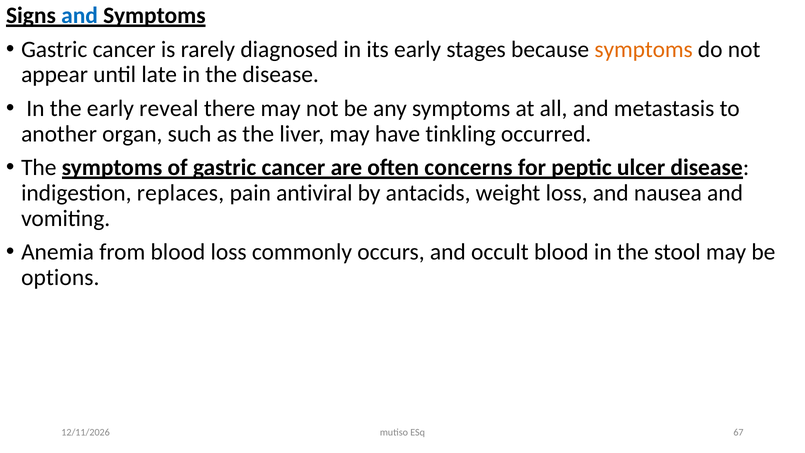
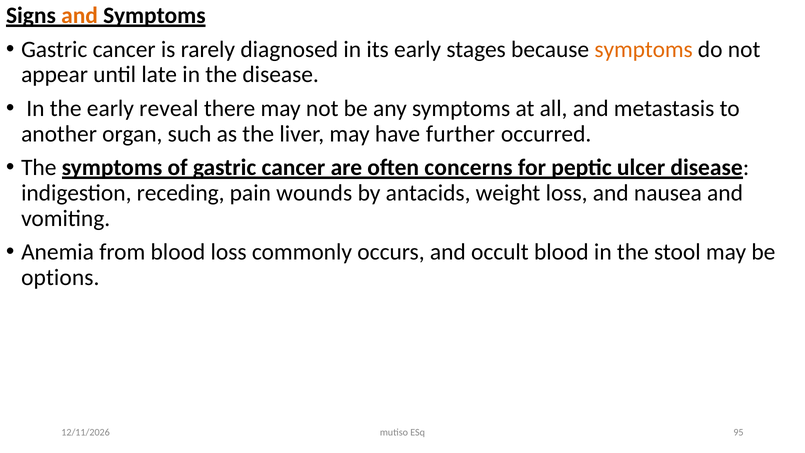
and at (80, 16) colour: blue -> orange
tinkling: tinkling -> further
replaces: replaces -> receding
antiviral: antiviral -> wounds
67: 67 -> 95
